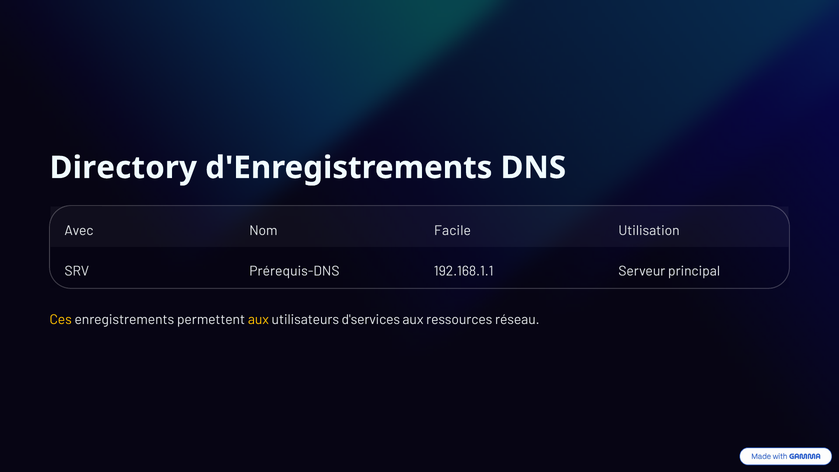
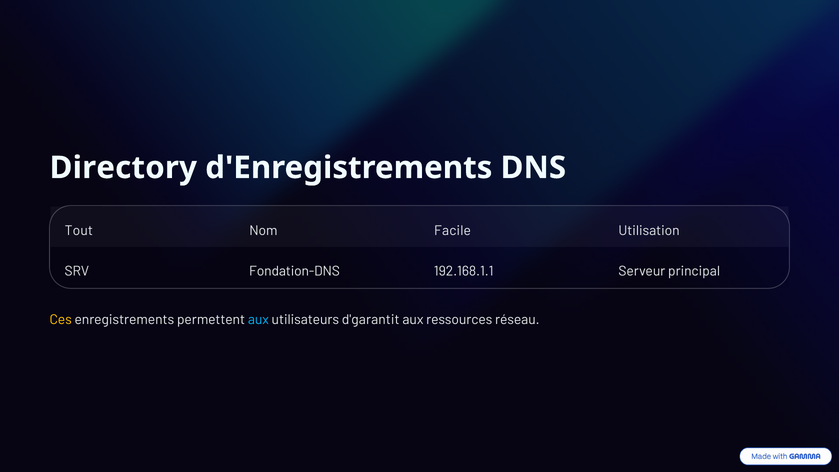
Avec: Avec -> Tout
Prérequis-DNS: Prérequis-DNS -> Fondation-DNS
aux at (258, 320) colour: yellow -> light blue
d'services: d'services -> d'garantit
